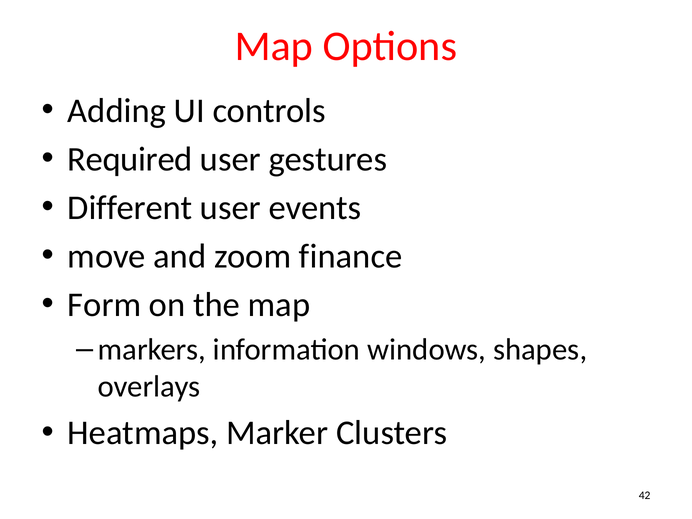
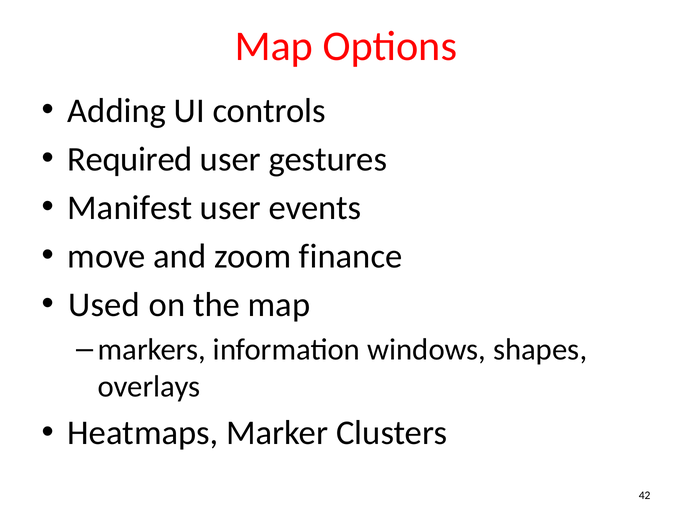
Different: Different -> Manifest
Form: Form -> Used
